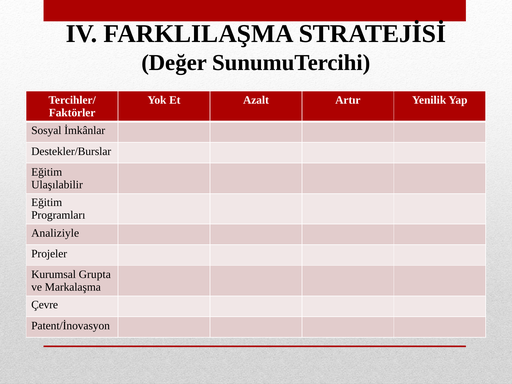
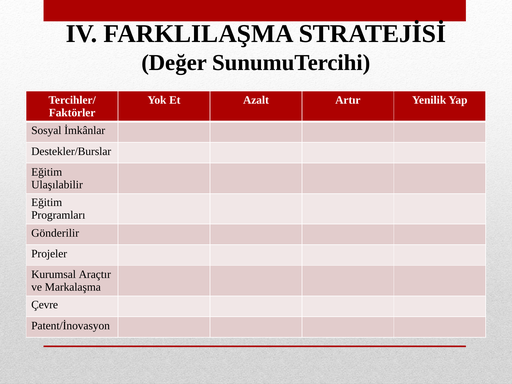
Analiziyle: Analiziyle -> Gönderilir
Grupta: Grupta -> Araçtır
